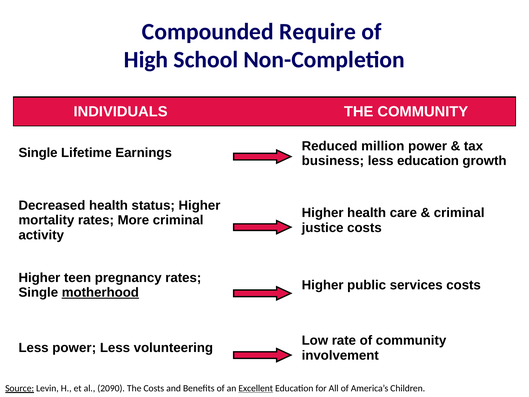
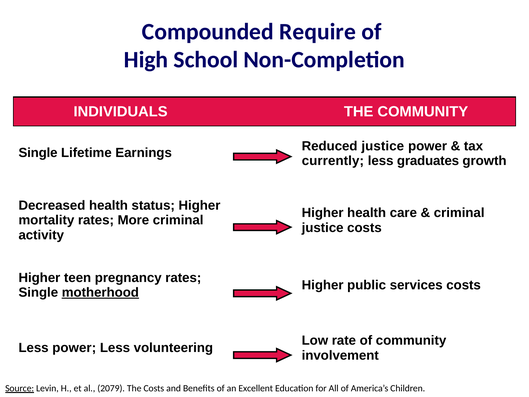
Reduced million: million -> justice
business: business -> currently
less education: education -> graduates
2090: 2090 -> 2079
Excellent underline: present -> none
